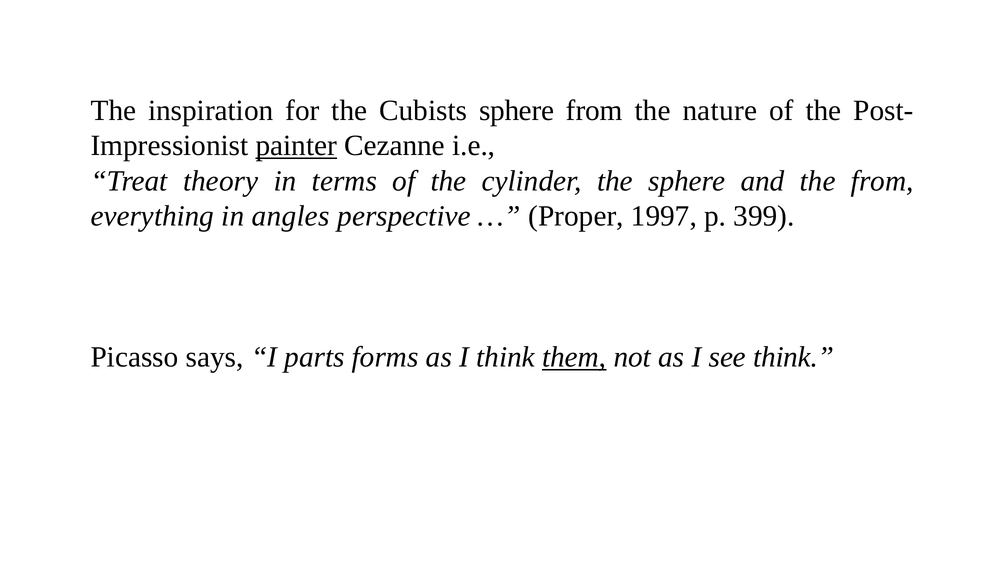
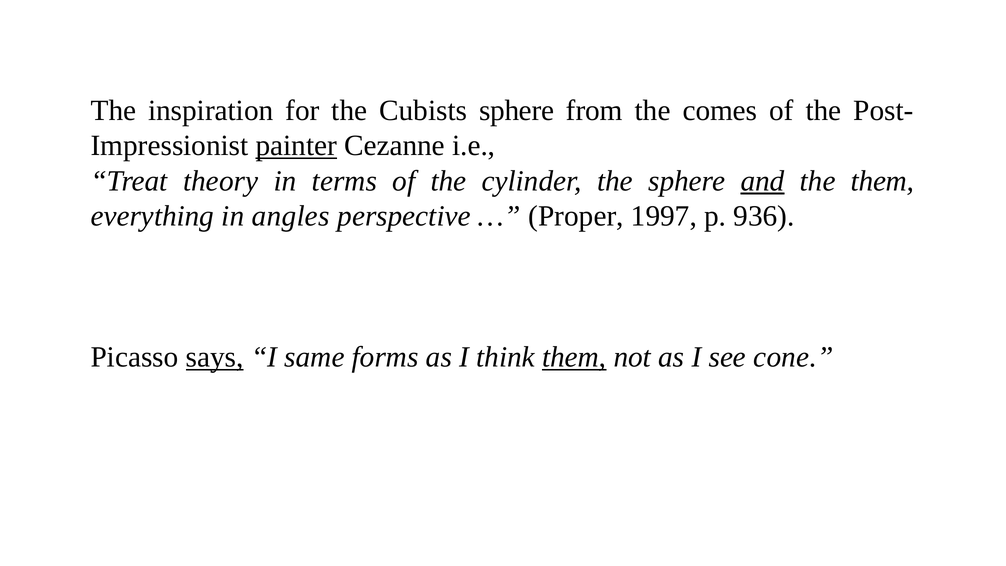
nature: nature -> comes
and underline: none -> present
the from: from -> them
399: 399 -> 936
says underline: none -> present
parts: parts -> same
see think: think -> cone
